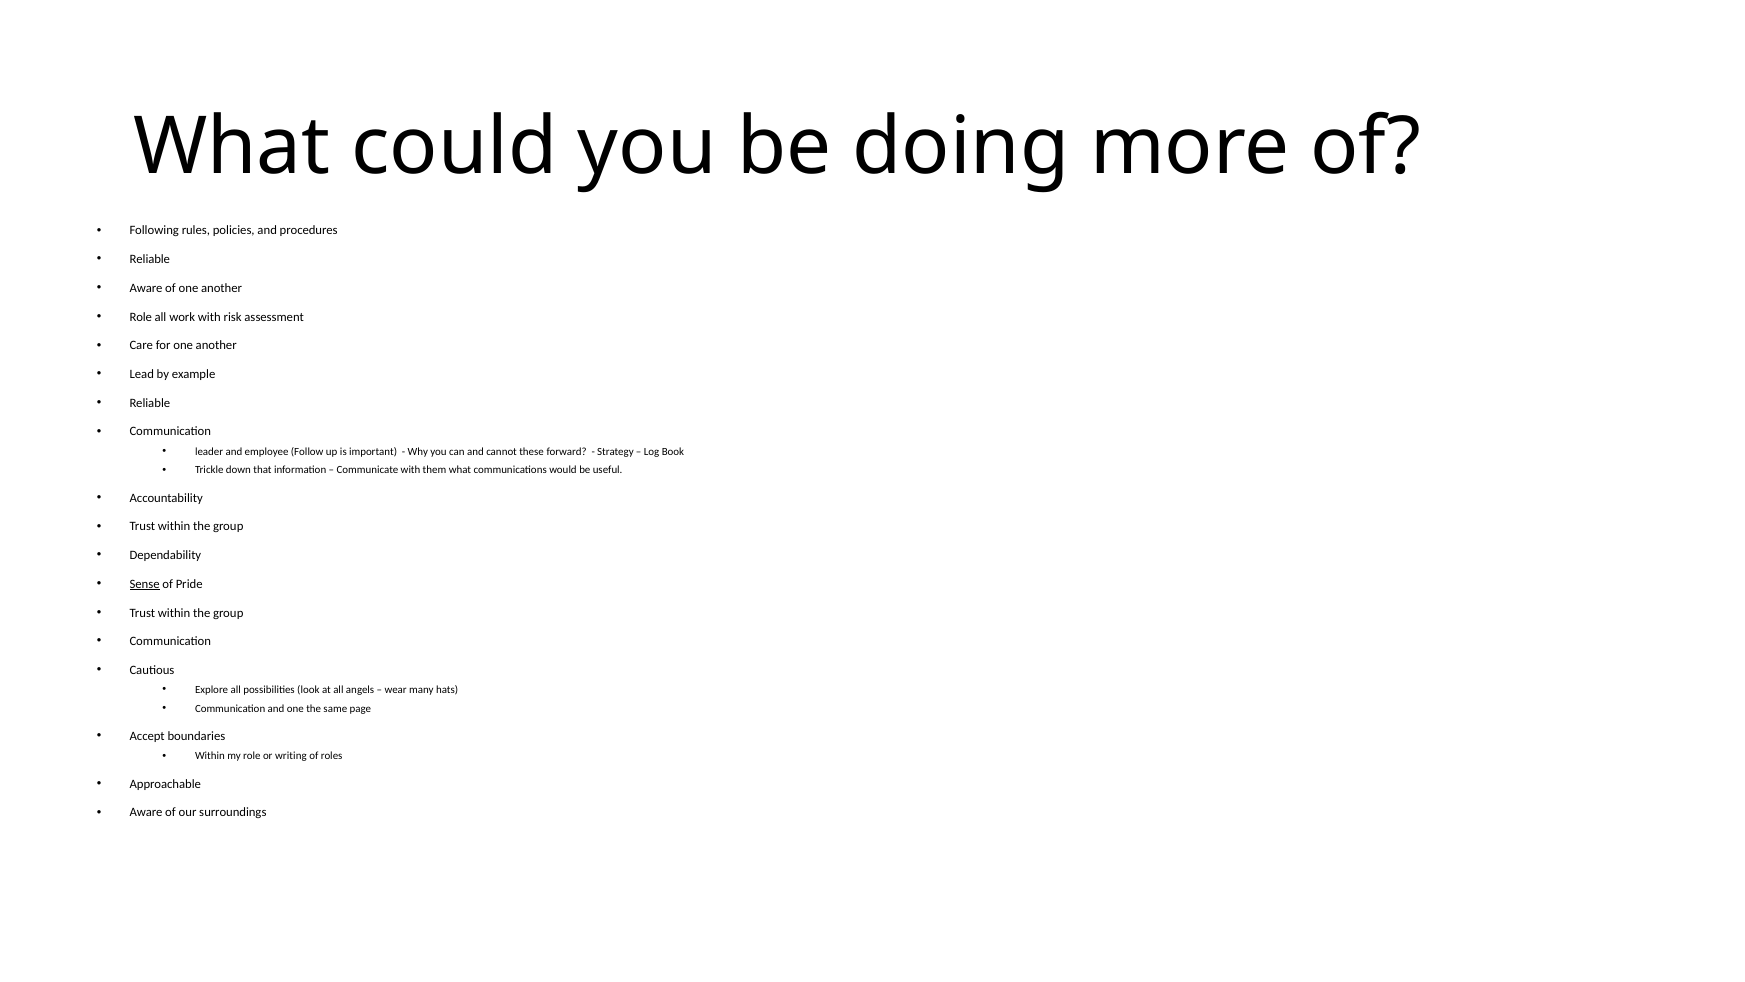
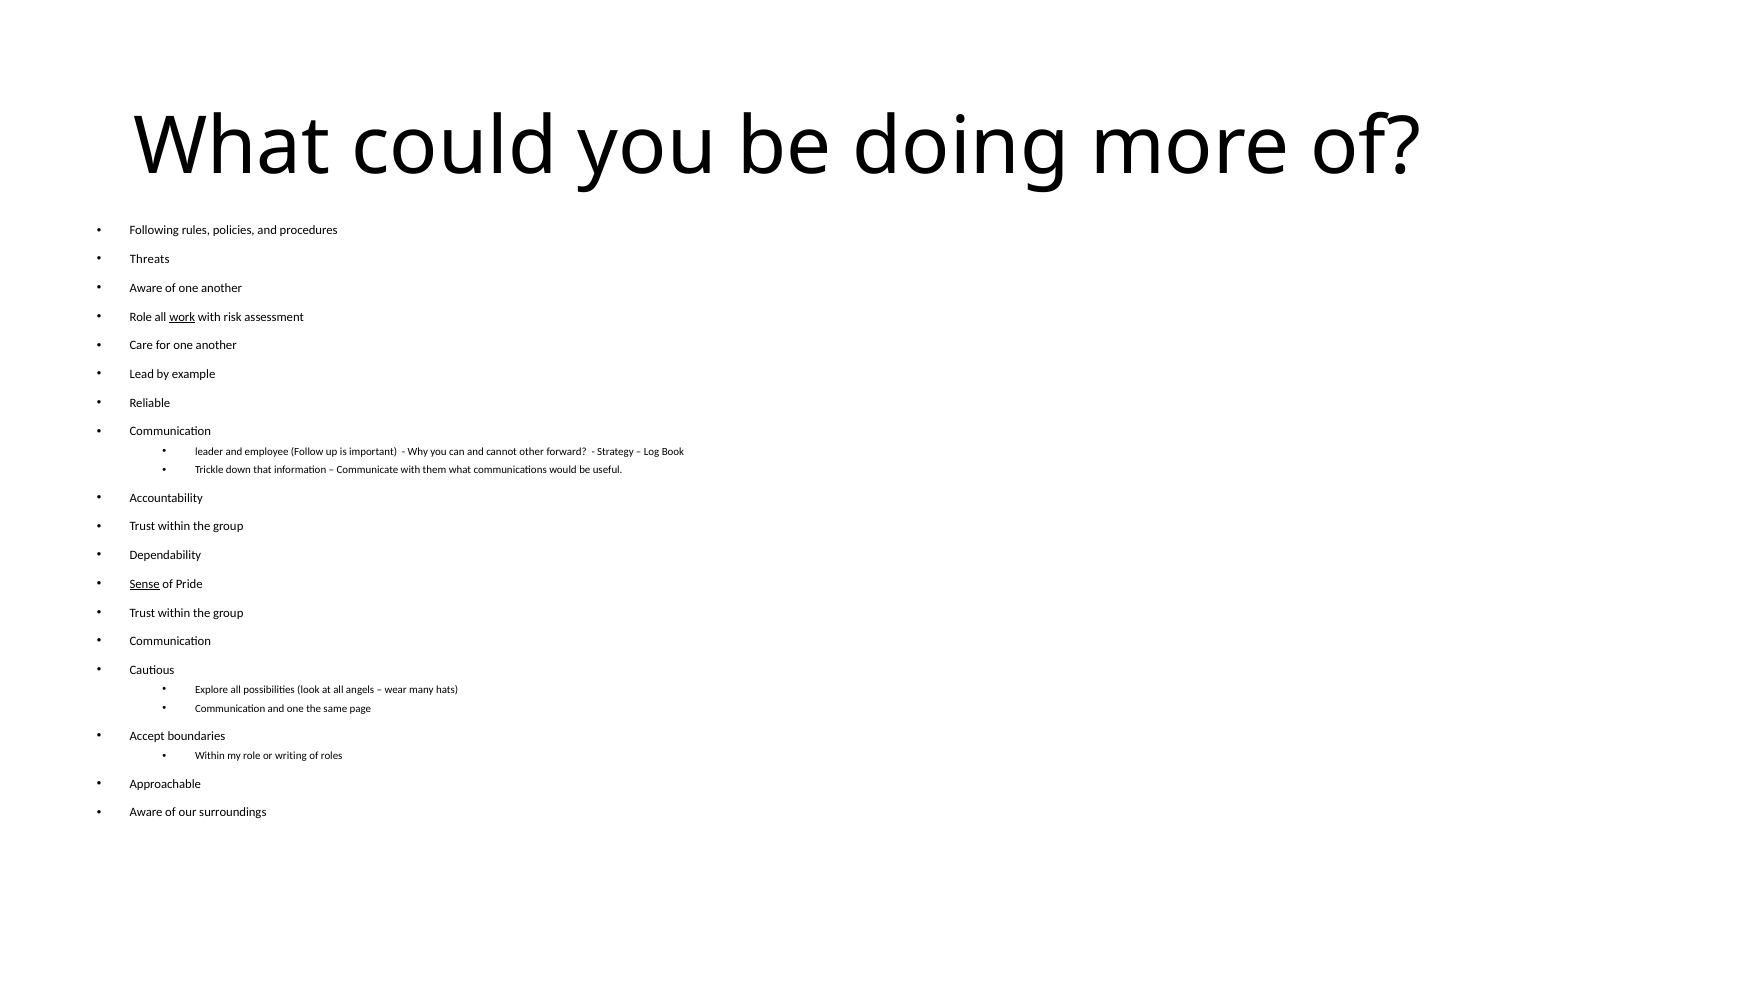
Reliable at (150, 259): Reliable -> Threats
work underline: none -> present
these: these -> other
